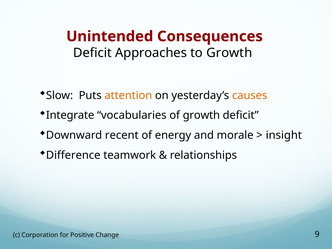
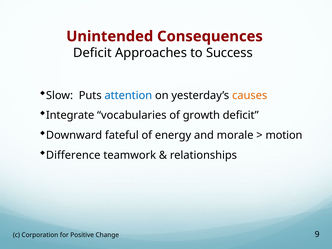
to Growth: Growth -> Success
attention colour: orange -> blue
recent: recent -> fateful
insight: insight -> motion
